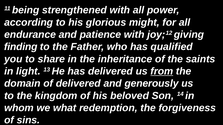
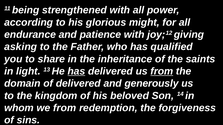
finding: finding -> asking
has at (76, 71) underline: none -> present
we what: what -> from
